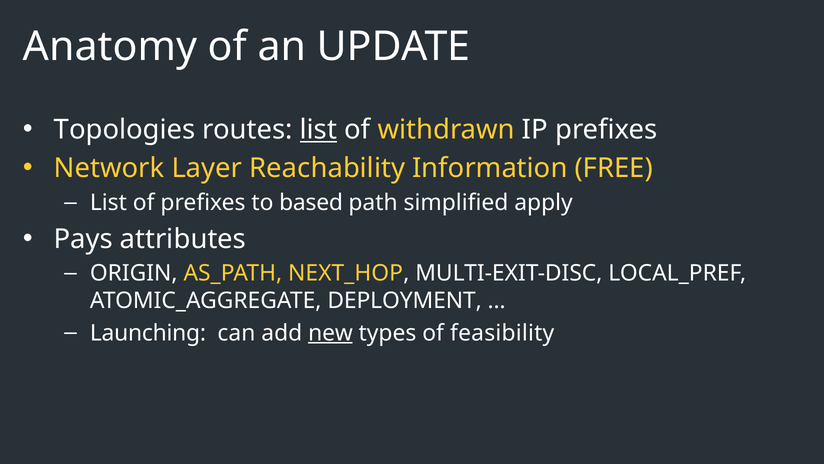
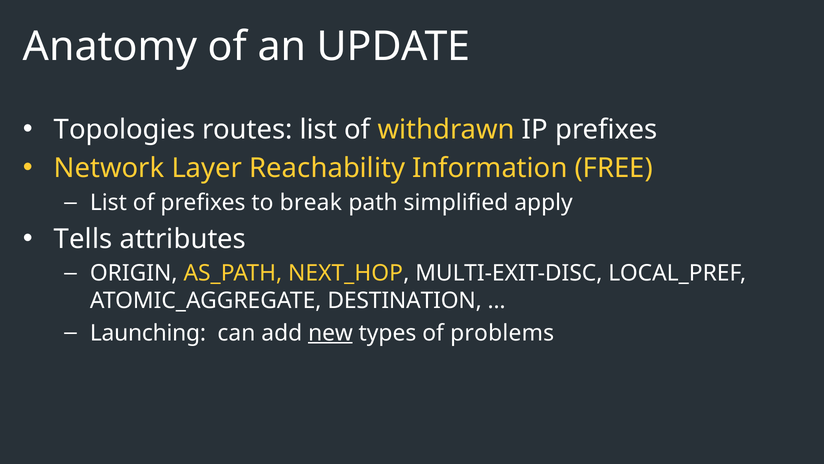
list at (318, 130) underline: present -> none
based: based -> break
Pays: Pays -> Tells
DEPLOYMENT: DEPLOYMENT -> DESTINATION
feasibility: feasibility -> problems
